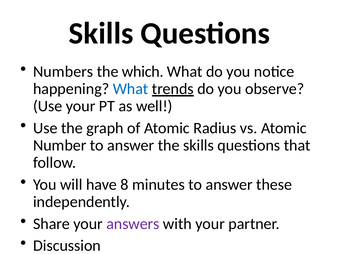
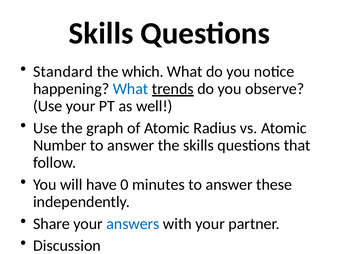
Numbers: Numbers -> Standard
8: 8 -> 0
answers colour: purple -> blue
